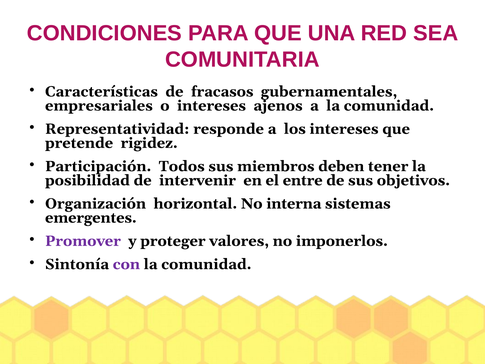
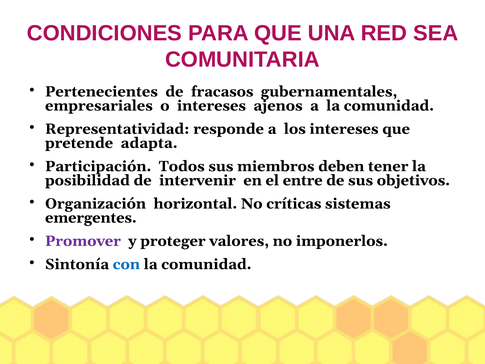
Características: Características -> Pertenecientes
rigidez: rigidez -> adapta
interna: interna -> críticas
con colour: purple -> blue
